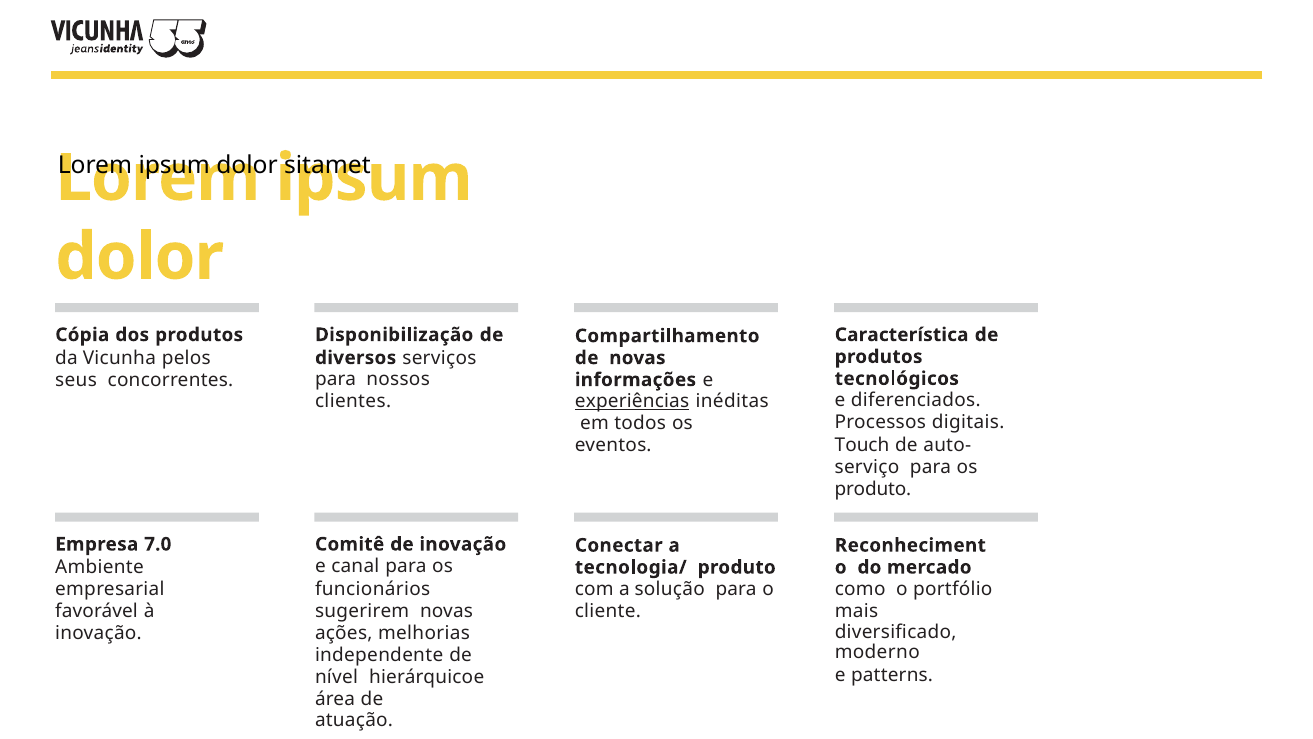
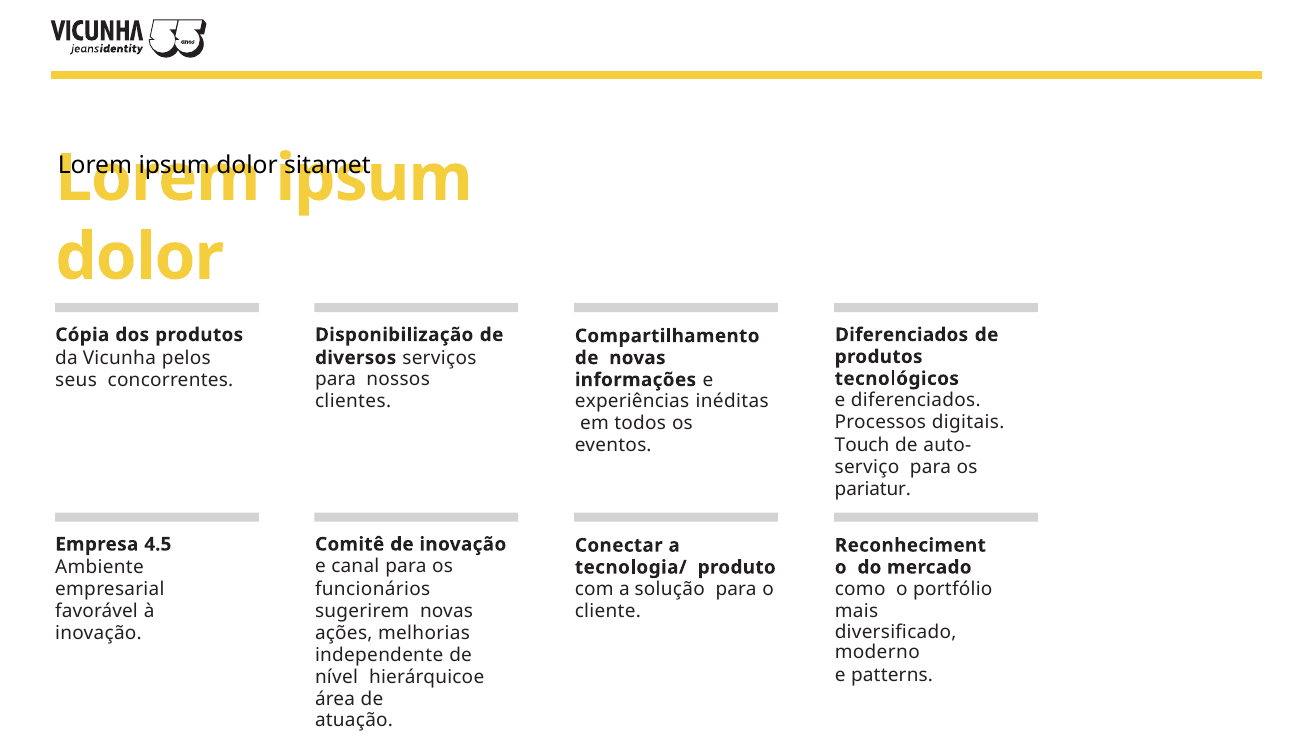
Característica at (902, 335): Característica -> Diferenciados
experiências underline: present -> none
produto at (873, 489): produto -> pariatur
7.0: 7.0 -> 4.5
